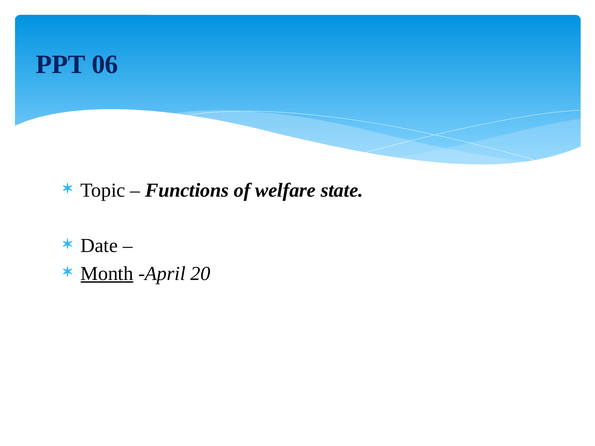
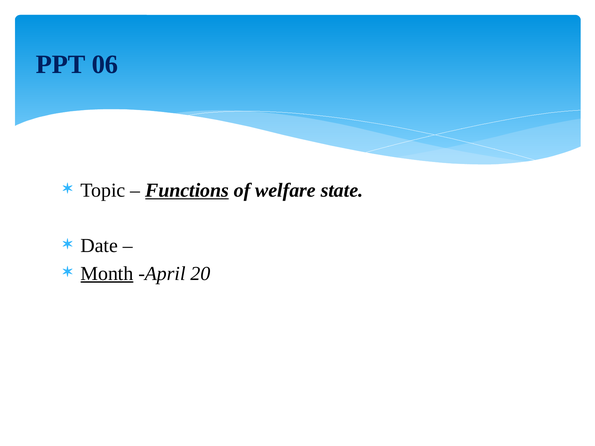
Functions underline: none -> present
